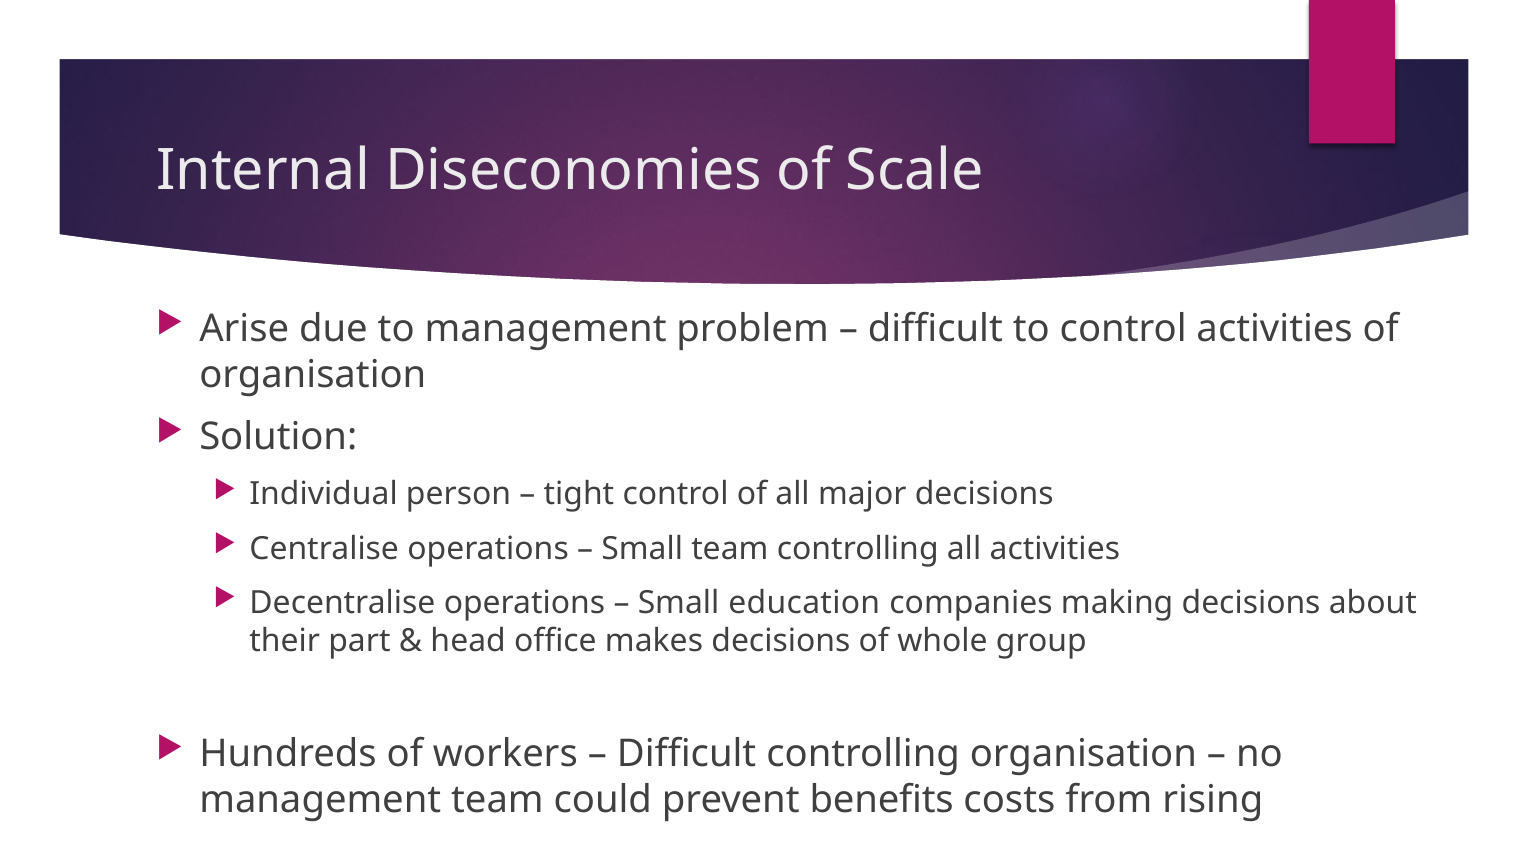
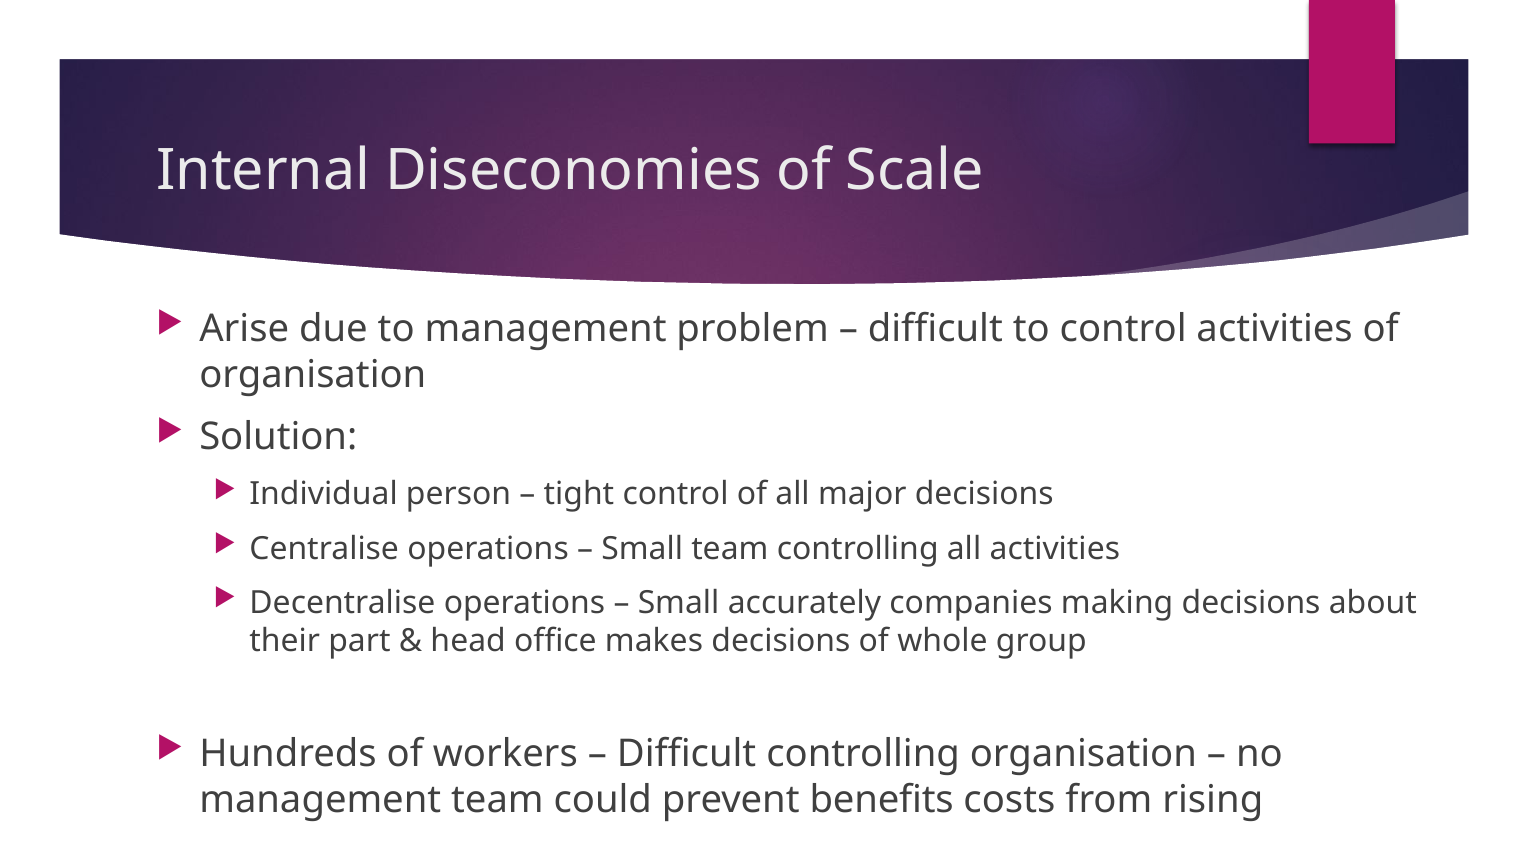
education: education -> accurately
